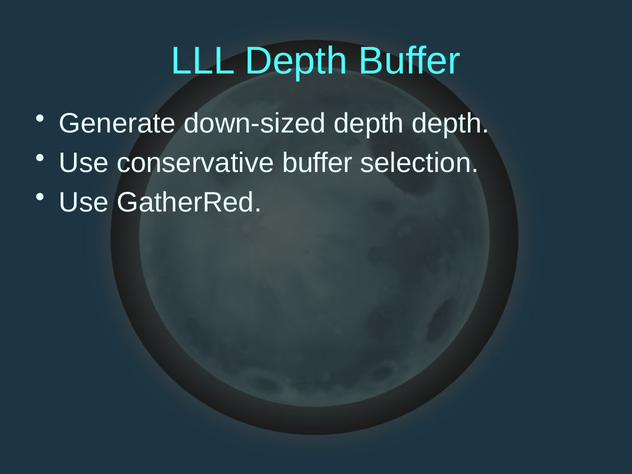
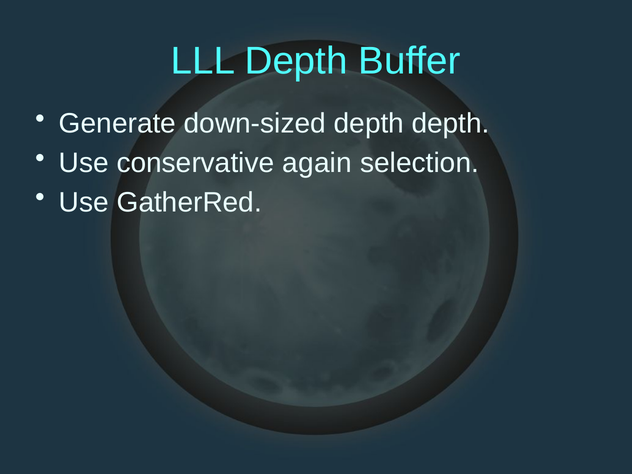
conservative buffer: buffer -> again
